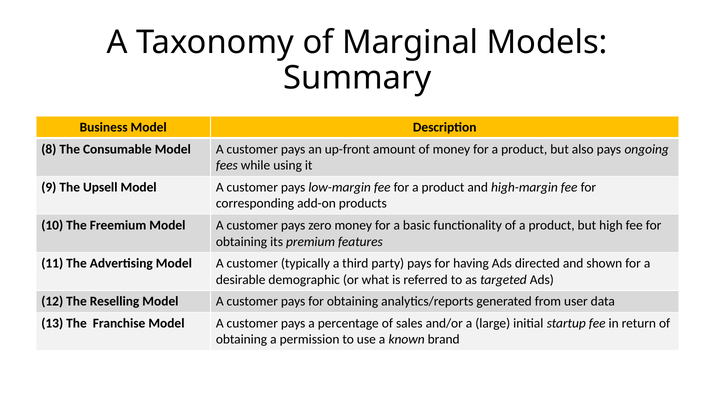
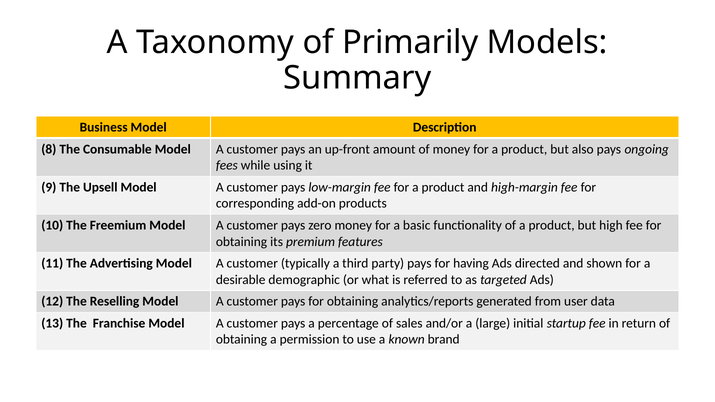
Marginal: Marginal -> Primarily
